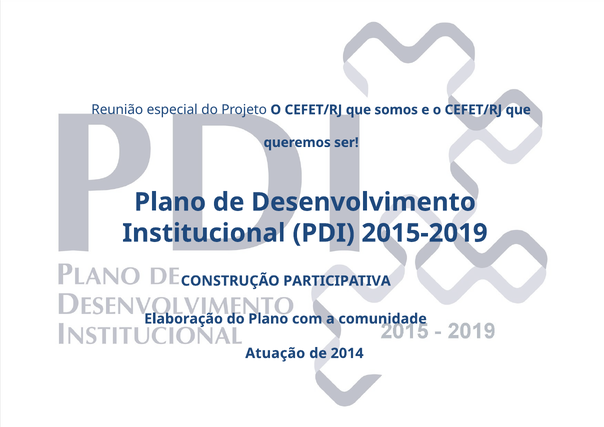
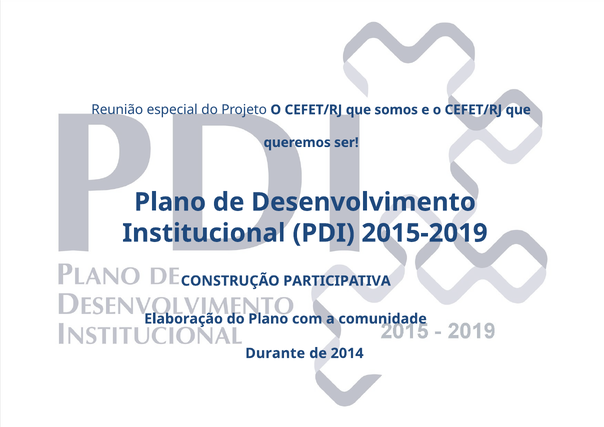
Atuação: Atuação -> Durante
